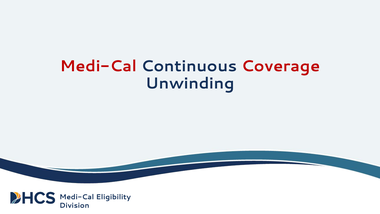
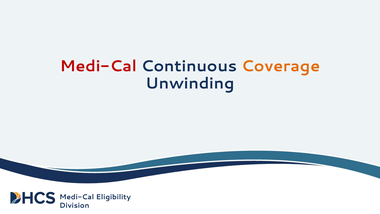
Coverage colour: red -> orange
